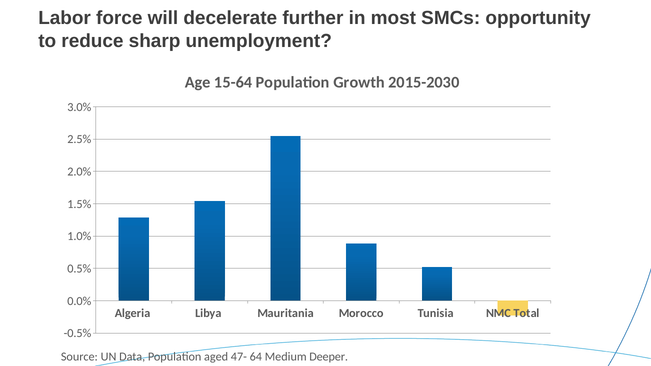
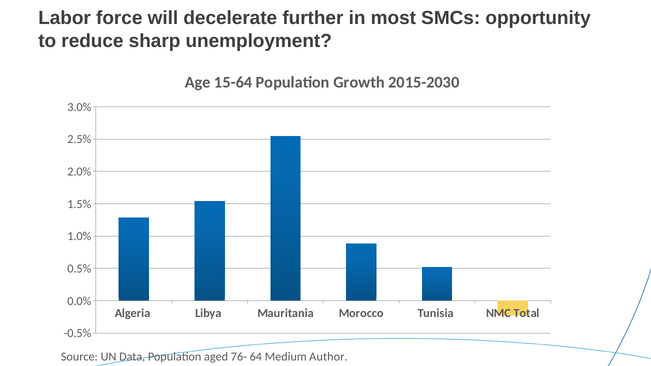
47-: 47- -> 76-
Deeper: Deeper -> Author
